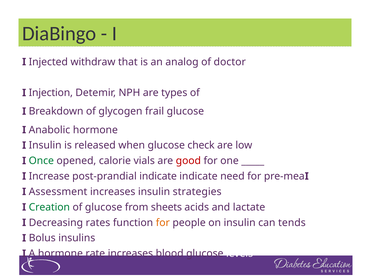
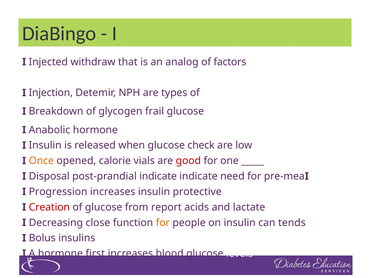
doctor: doctor -> factors
Once colour: green -> orange
Increase: Increase -> Disposal
Assessment: Assessment -> Progression
strategies: strategies -> protective
Creation colour: green -> red
sheets: sheets -> report
rates: rates -> close
rate: rate -> first
